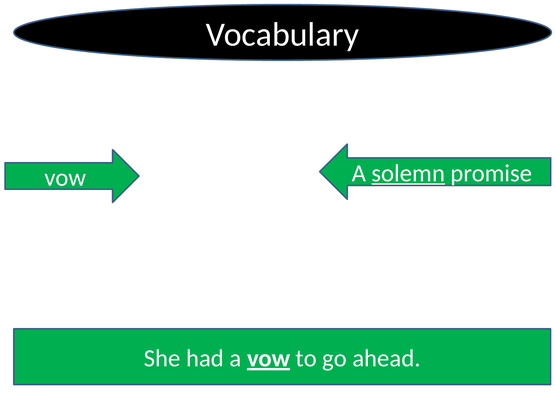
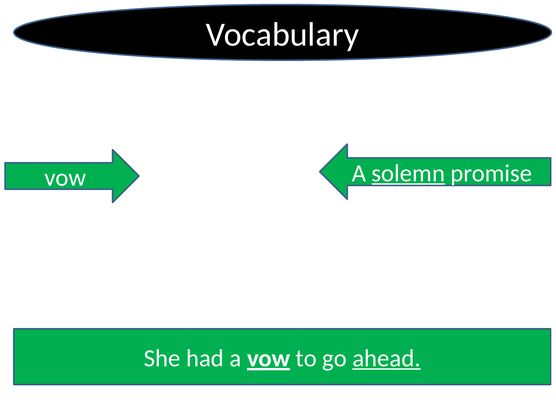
ahead underline: none -> present
